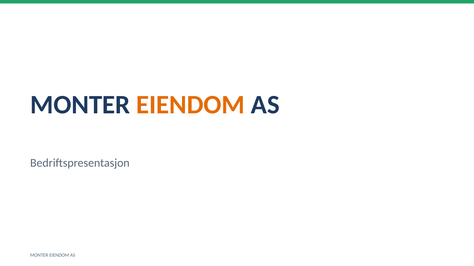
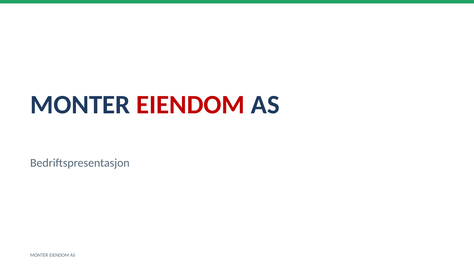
EIENDOM at (191, 105) colour: orange -> red
